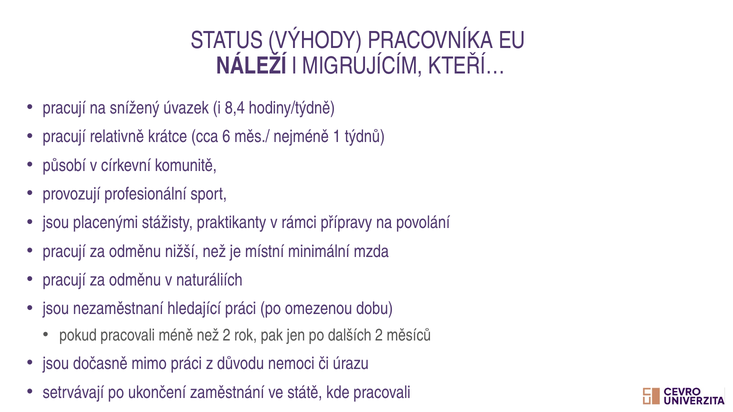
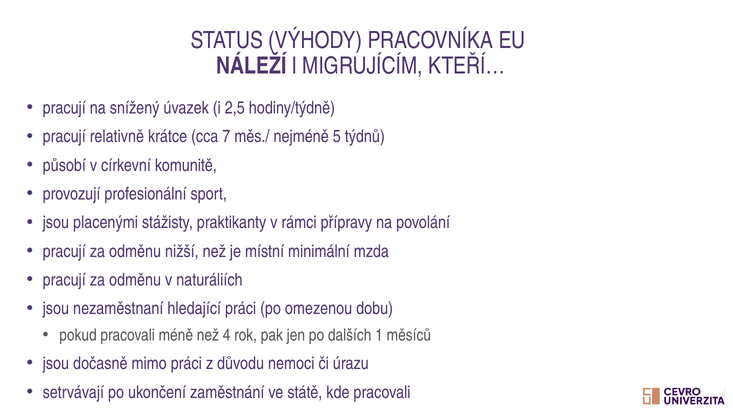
8,4: 8,4 -> 2,5
6: 6 -> 7
1: 1 -> 5
než 2: 2 -> 4
dalších 2: 2 -> 1
